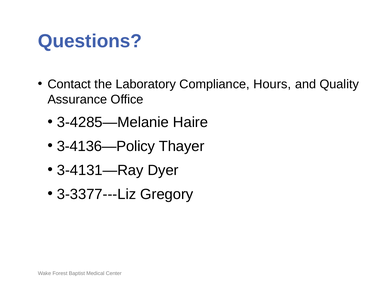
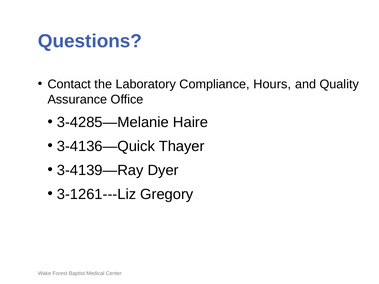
3-4136—Policy: 3-4136—Policy -> 3-4136—Quick
3-4131—Ray: 3-4131—Ray -> 3-4139—Ray
3-3377---Liz: 3-3377---Liz -> 3-1261---Liz
